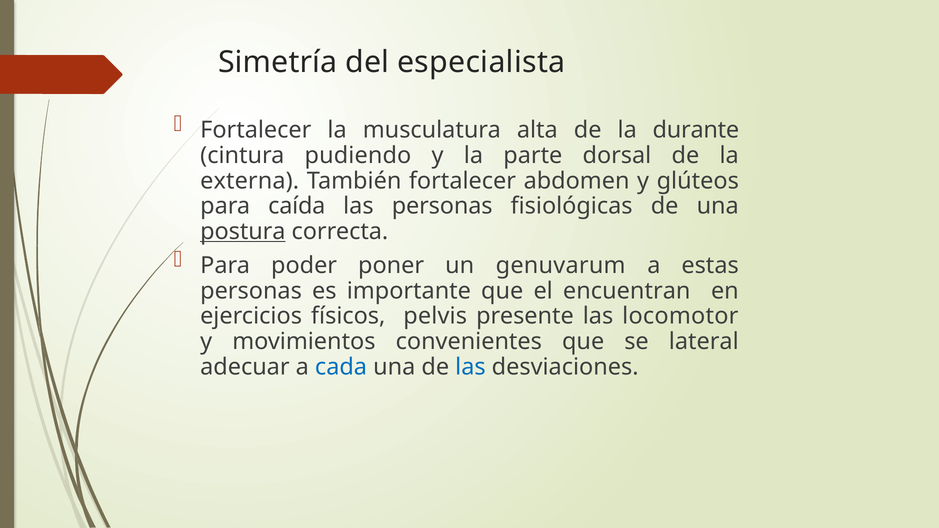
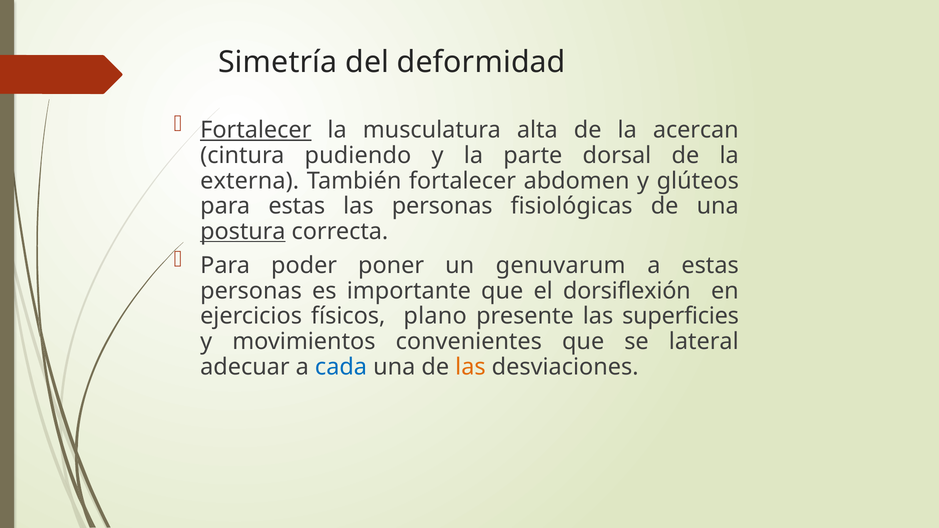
especialista: especialista -> deformidad
Fortalecer at (256, 130) underline: none -> present
durante: durante -> acercan
para caída: caída -> estas
encuentran: encuentran -> dorsiflexión
pelvis: pelvis -> plano
locomotor: locomotor -> superficies
las at (470, 367) colour: blue -> orange
